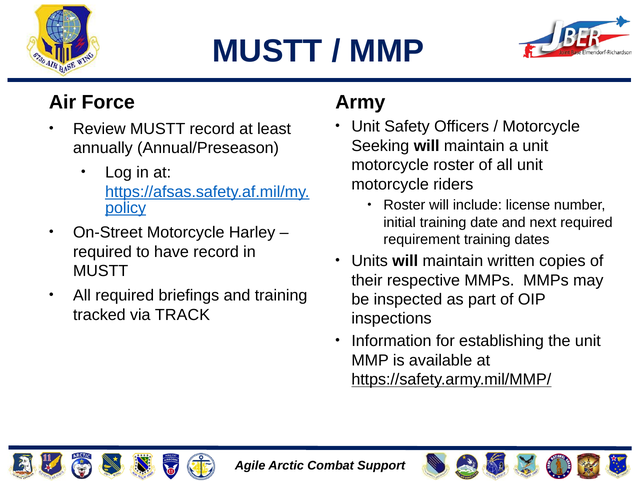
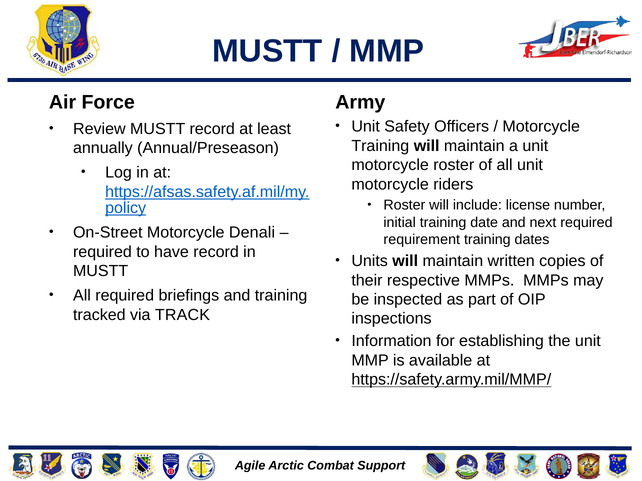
Seeking at (380, 146): Seeking -> Training
Harley: Harley -> Denali
